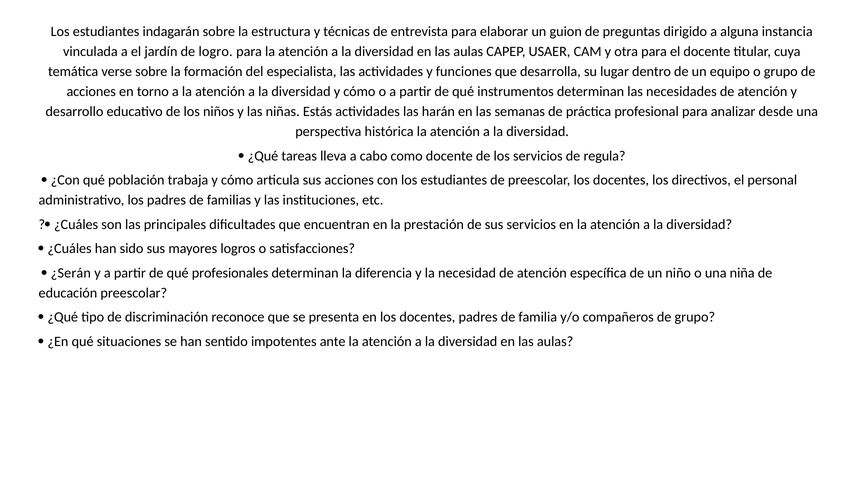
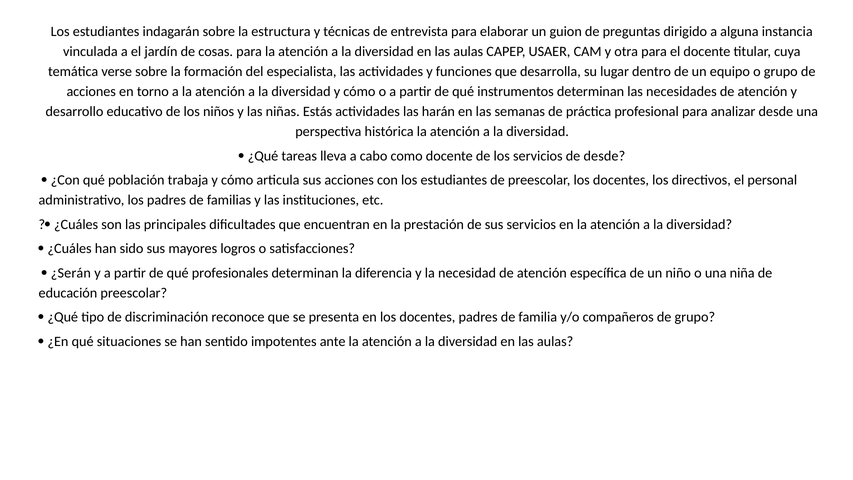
logro: logro -> cosas
de regula: regula -> desde
